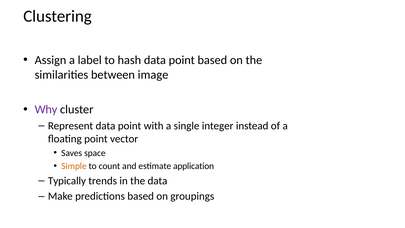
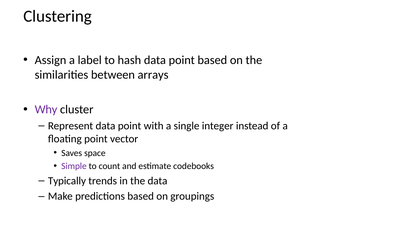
image: image -> arrays
Simple colour: orange -> purple
application: application -> codebooks
